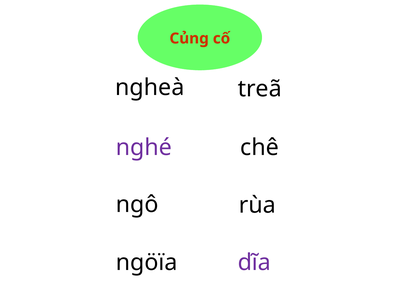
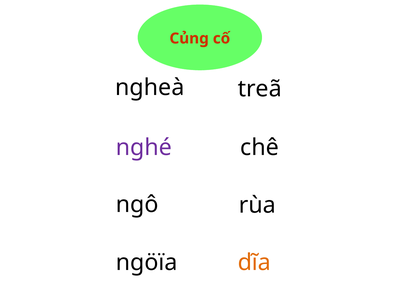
dĩa colour: purple -> orange
